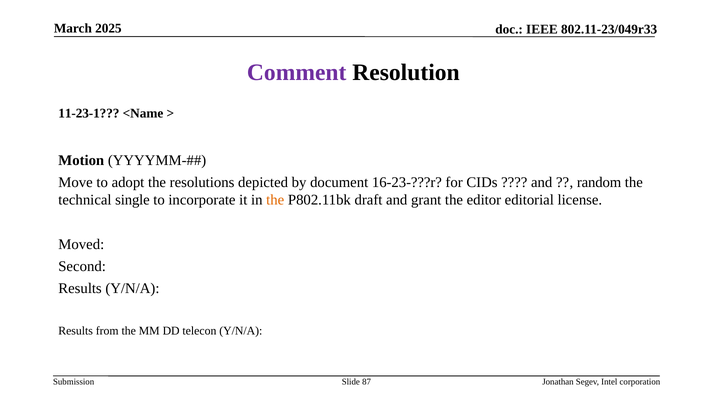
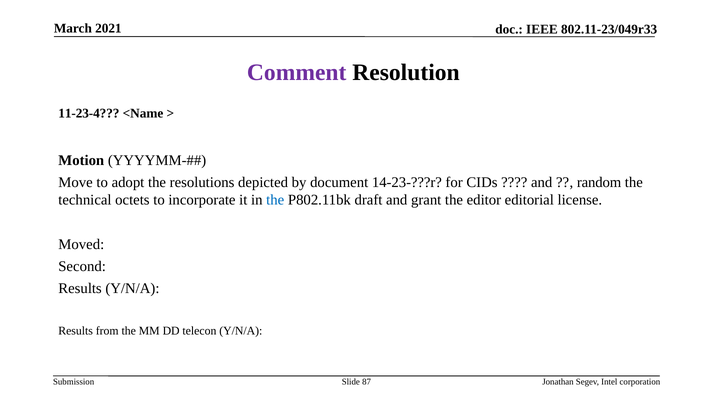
2025: 2025 -> 2021
11-23-1: 11-23-1 -> 11-23-4
16-23-???r: 16-23-???r -> 14-23-???r
single: single -> octets
the at (275, 200) colour: orange -> blue
